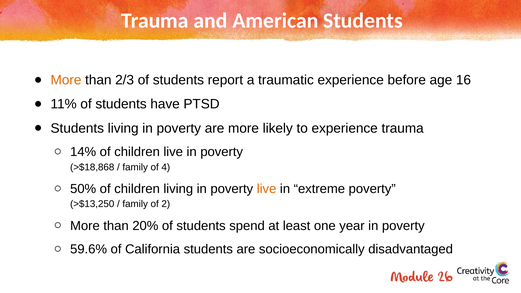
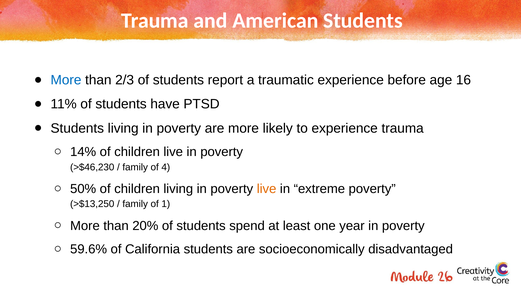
More at (66, 80) colour: orange -> blue
>$18,868: >$18,868 -> >$46,230
2: 2 -> 1
